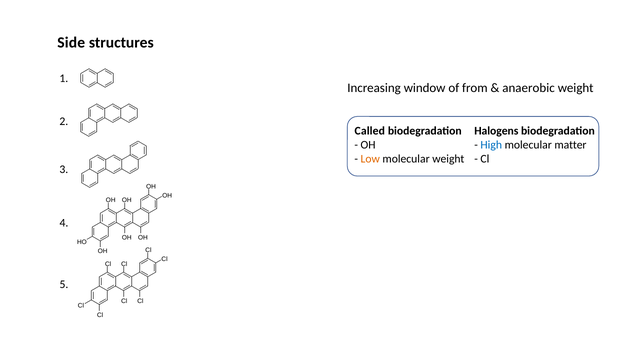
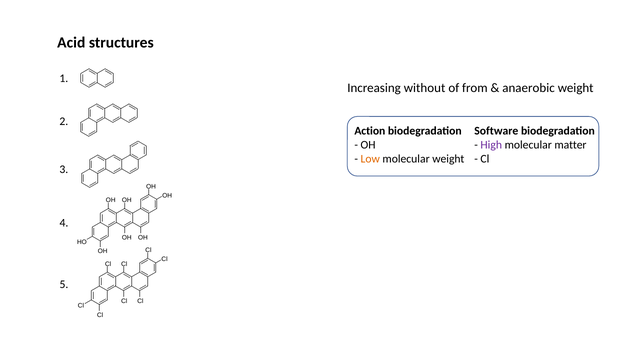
Side: Side -> Acid
window: window -> without
Called: Called -> Action
Halogens: Halogens -> Software
High colour: blue -> purple
